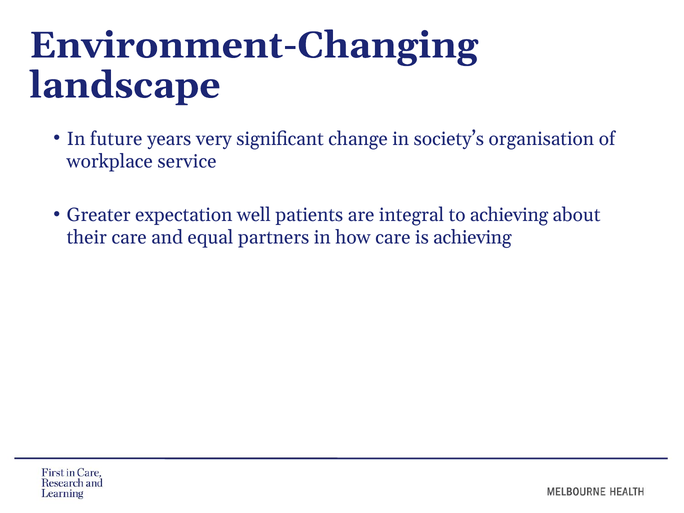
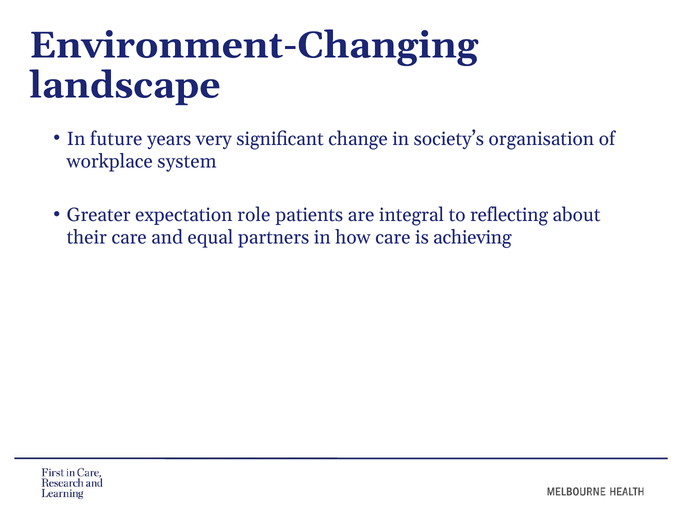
service: service -> system
well: well -> role
to achieving: achieving -> reflecting
